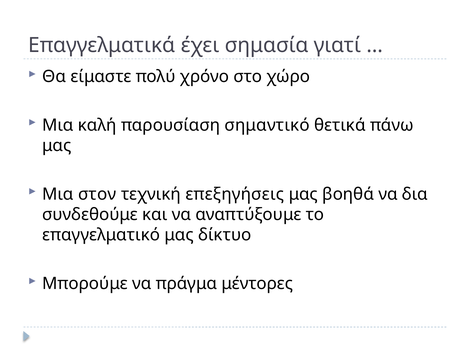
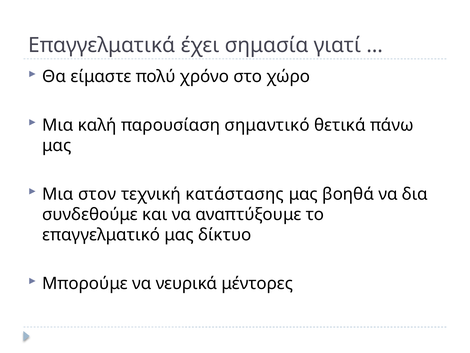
επεξηγήσεις: επεξηγήσεις -> κατάστασης
πράγμα: πράγμα -> νευρικά
